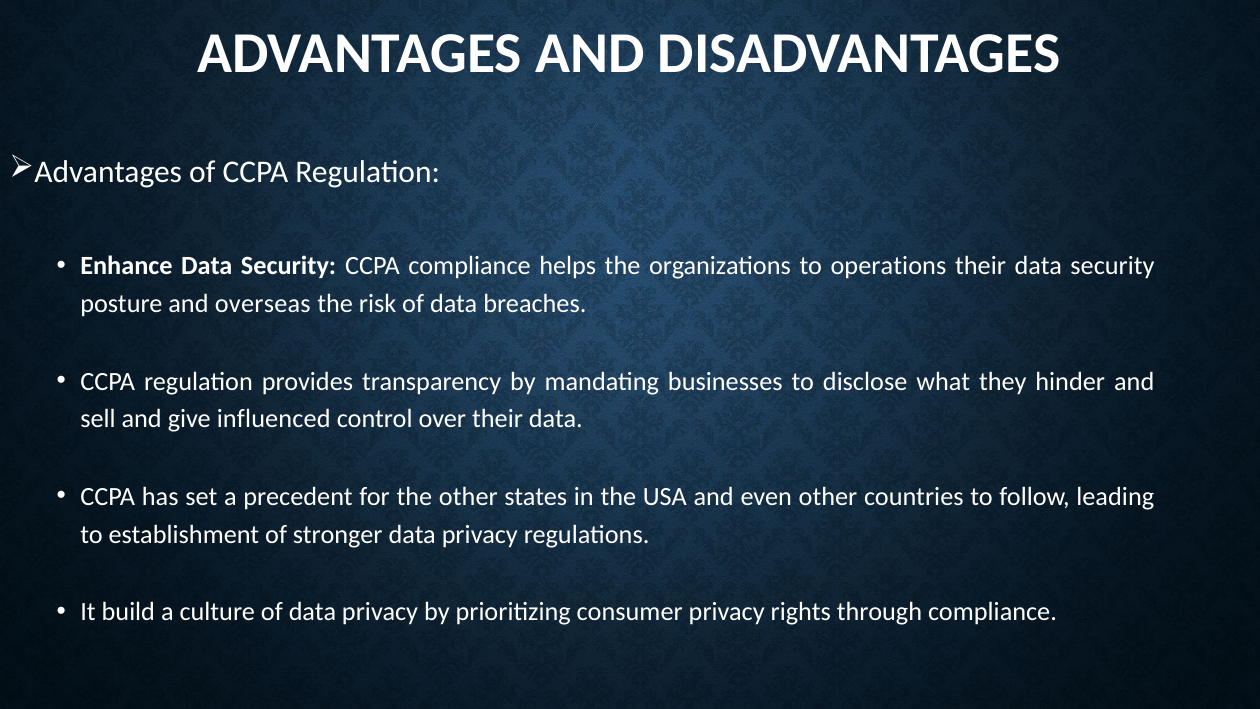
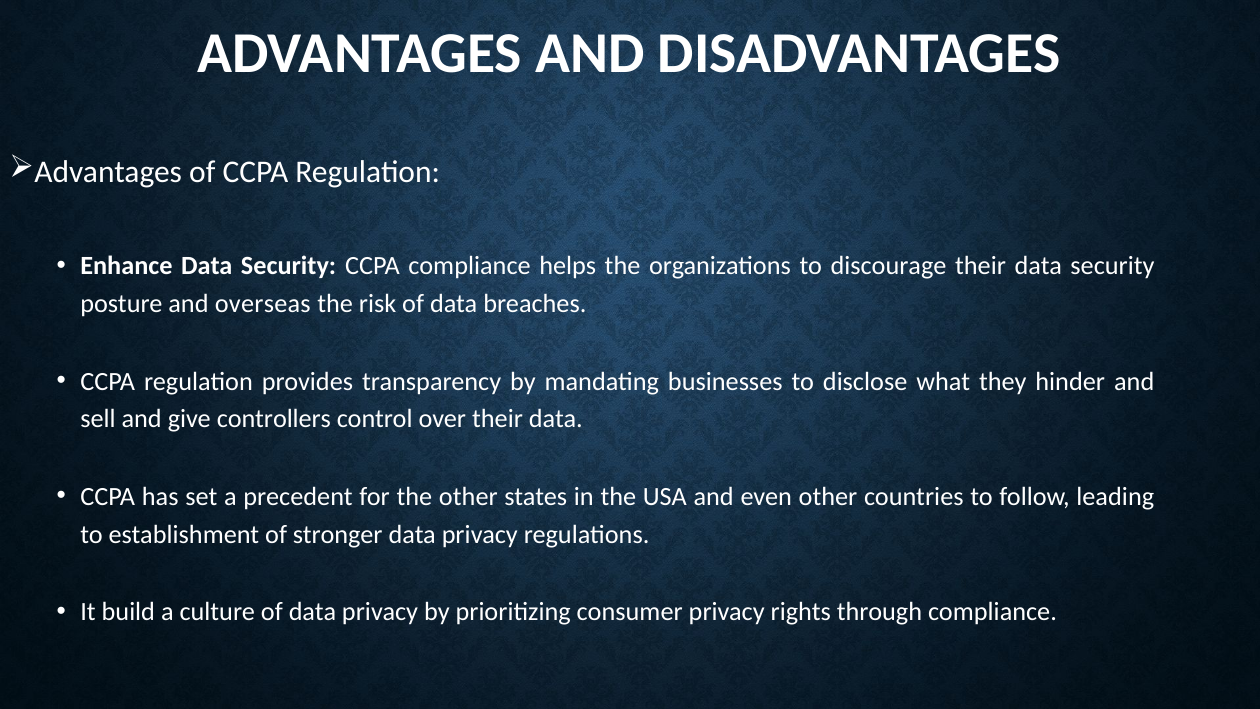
operations: operations -> discourage
influenced: influenced -> controllers
